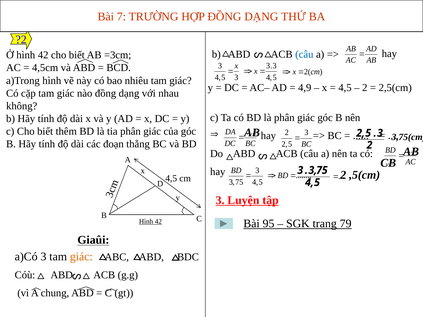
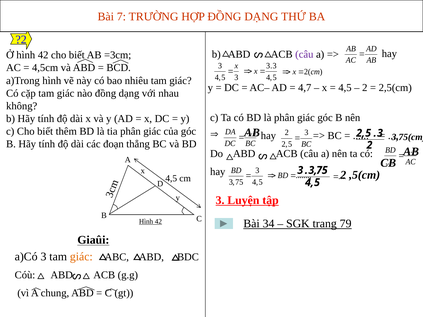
câu at (304, 54) colour: blue -> purple
4,9: 4,9 -> 4,7
95: 95 -> 34
